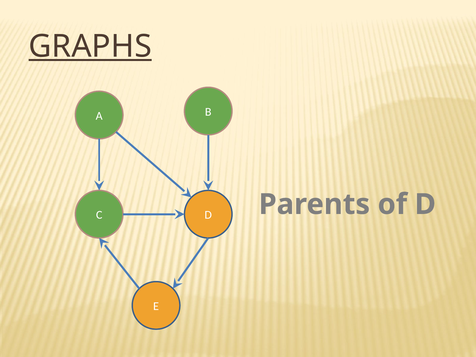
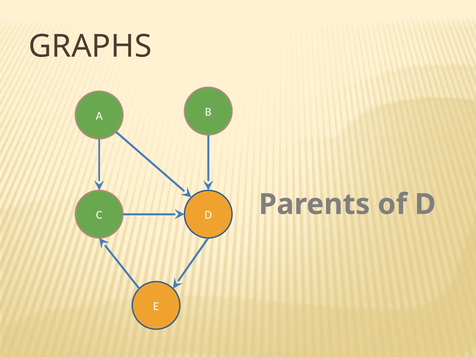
GRAPHS underline: present -> none
